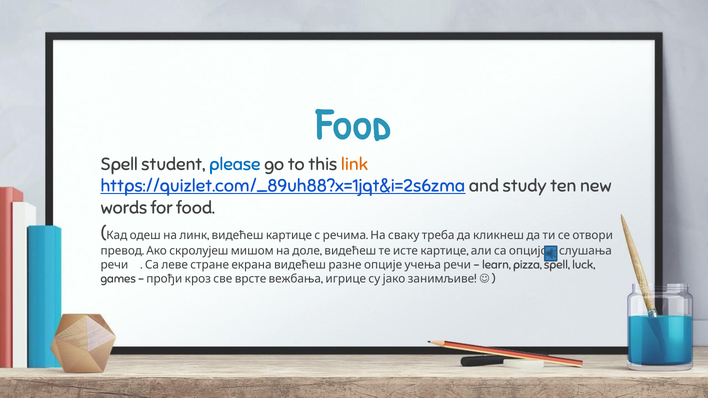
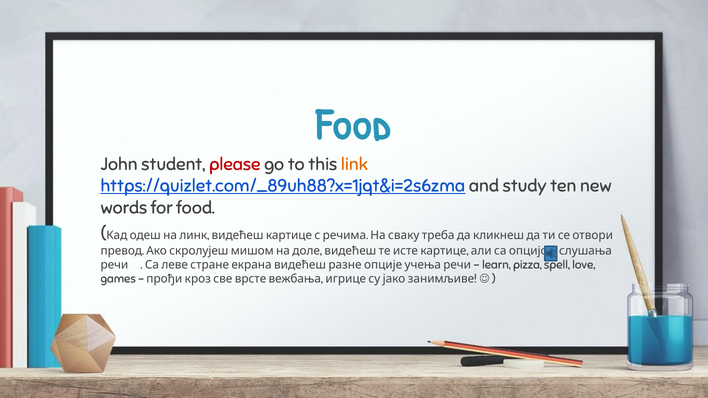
Spell at (119, 165): Spell -> John
please colour: blue -> red
luck: luck -> love
